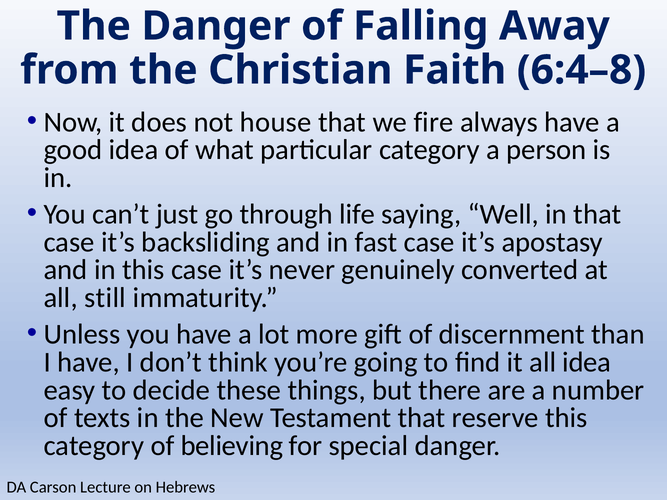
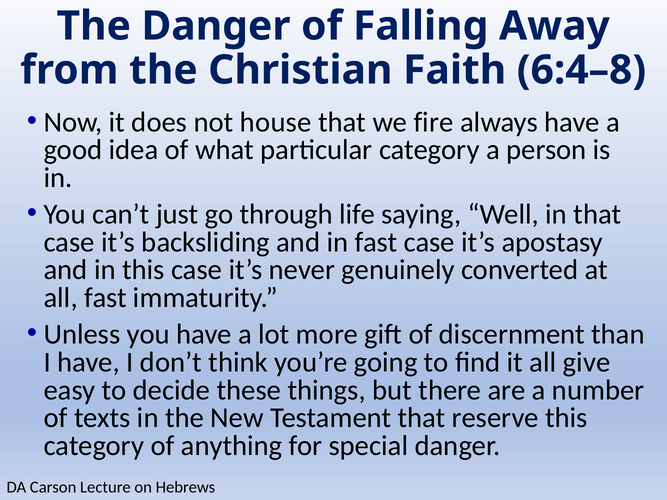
all still: still -> fast
all idea: idea -> give
believing: believing -> anything
